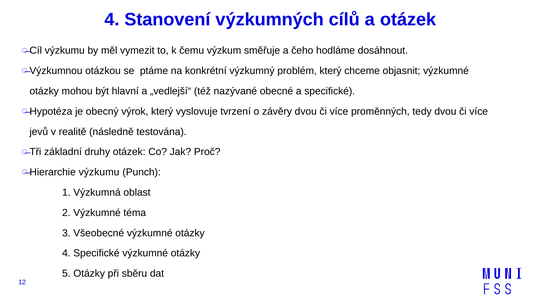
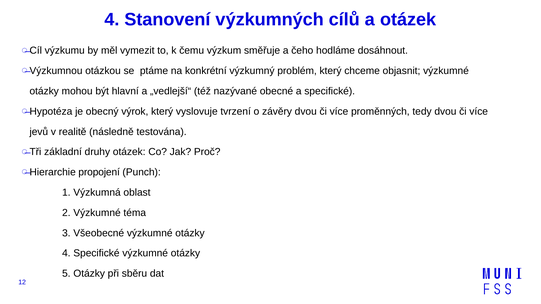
výzkumu at (99, 172): výzkumu -> propojení
